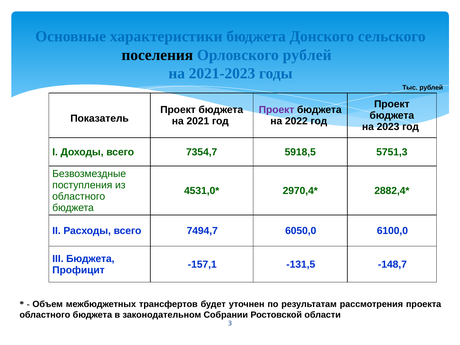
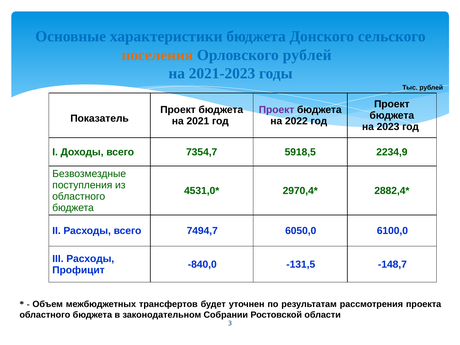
поселения colour: black -> orange
5751,3: 5751,3 -> 2234,9
III Бюджета: Бюджета -> Расходы
-157,1: -157,1 -> -840,0
